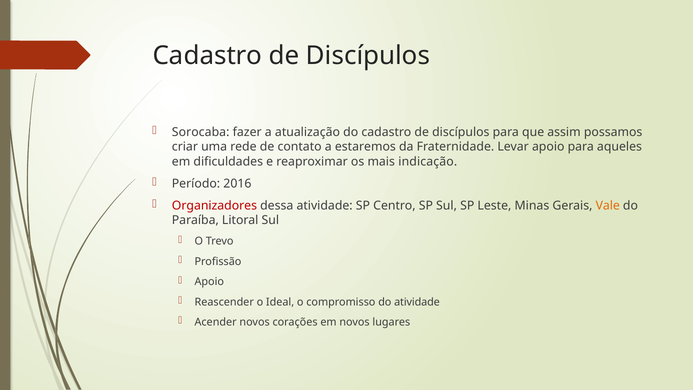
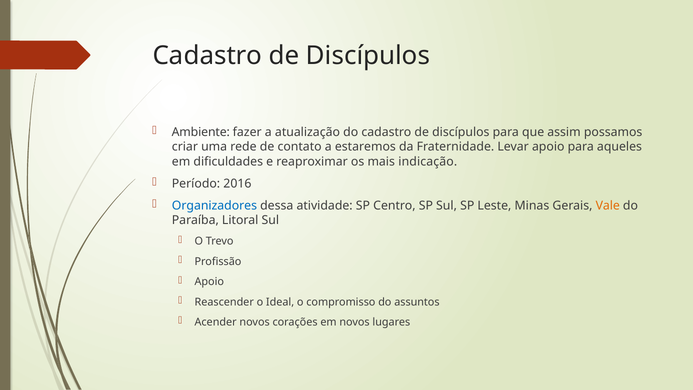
Sorocaba: Sorocaba -> Ambiente
Organizadores colour: red -> blue
do atividade: atividade -> assuntos
